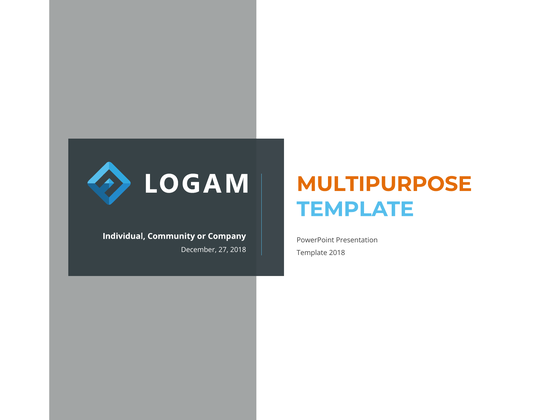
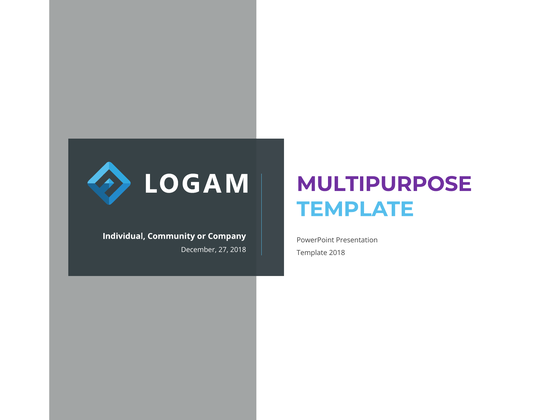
MULTIPURPOSE colour: orange -> purple
